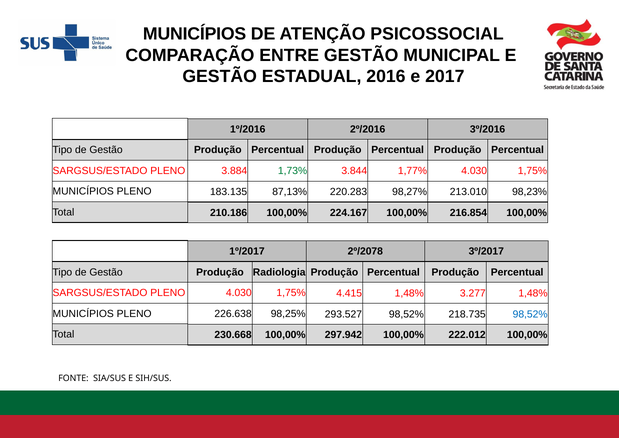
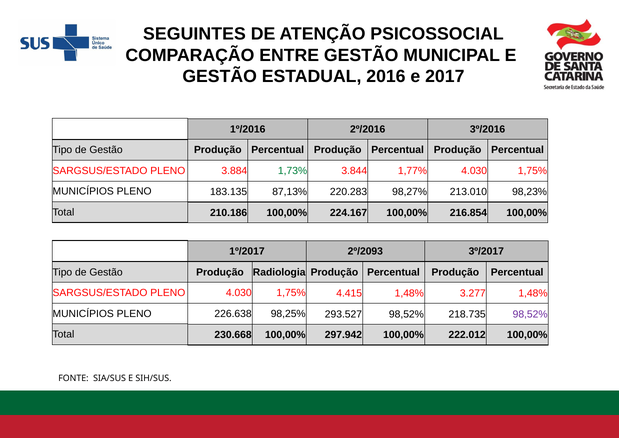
MUNICÍPIOS at (195, 34): MUNICÍPIOS -> SEGUINTES
2º/2078: 2º/2078 -> 2º/2093
98,52% at (530, 314) colour: blue -> purple
